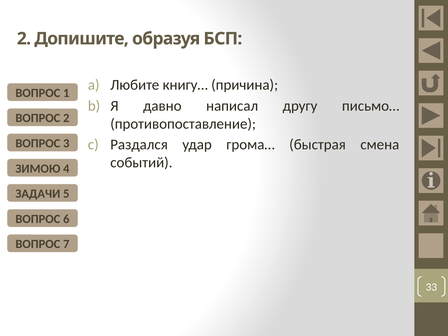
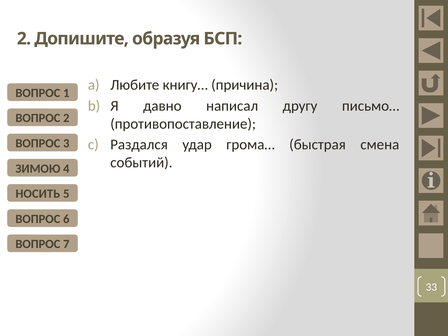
ЗАДАЧИ: ЗАДАЧИ -> НОСИТЬ
